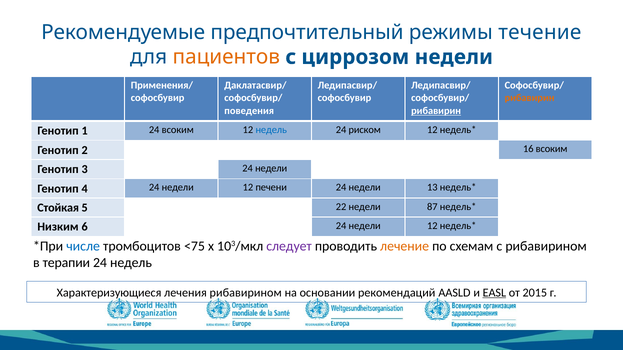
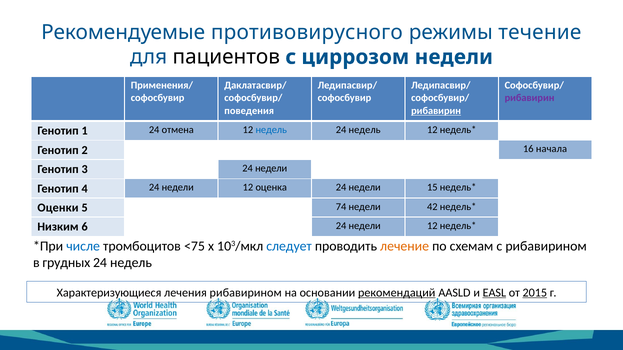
предпочтительный: предпочтительный -> противовирусного
пациентов colour: orange -> black
рибавирин at (530, 98) colour: orange -> purple
24 всоким: всоким -> отмена
риском at (365, 130): риском -> недель
16 всоким: всоким -> начала
печени: печени -> оценка
13: 13 -> 15
Стойкая: Стойкая -> Оценки
22: 22 -> 74
87: 87 -> 42
следует colour: purple -> blue
терапии: терапии -> грудных
рекомендаций underline: none -> present
2015 underline: none -> present
